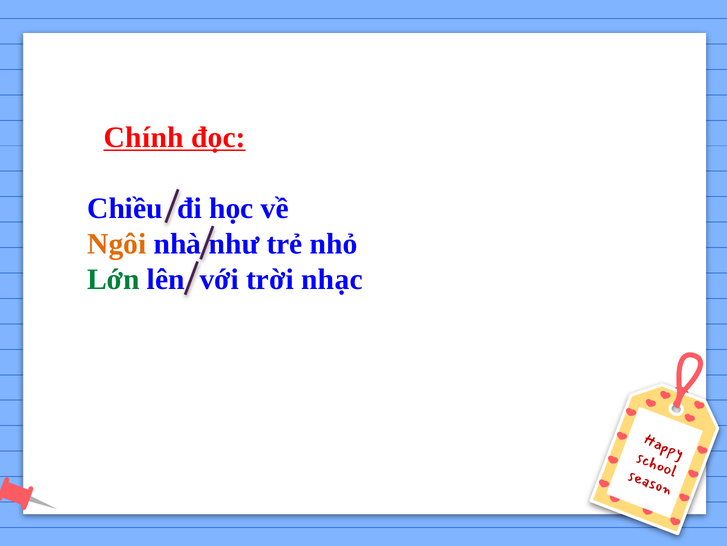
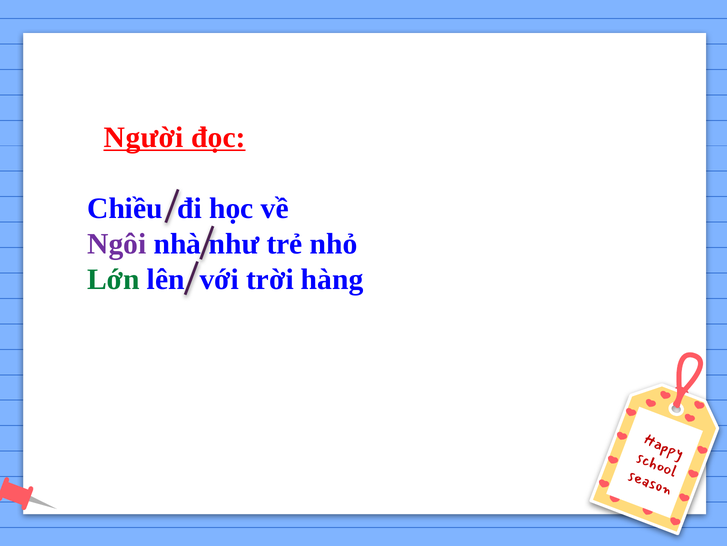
Chính: Chính -> Người
Ngôi colour: orange -> purple
nhạc: nhạc -> hàng
